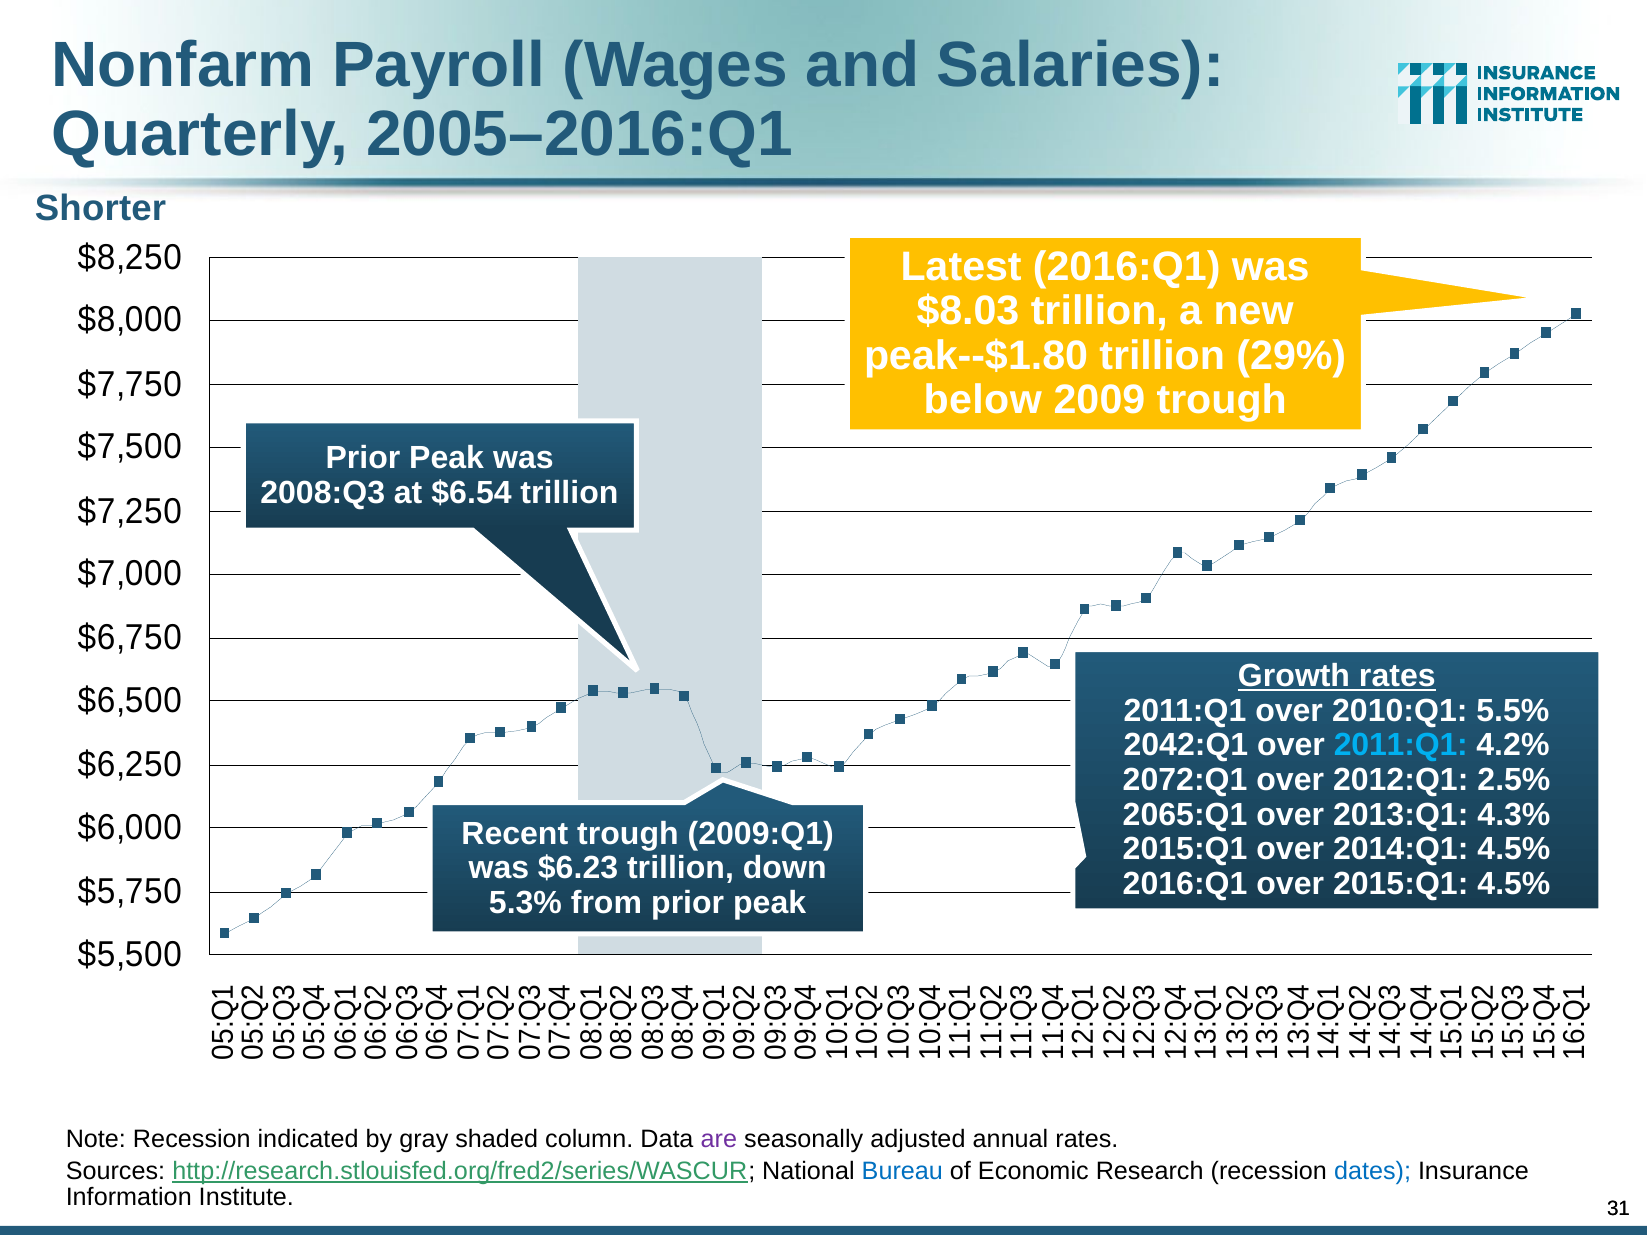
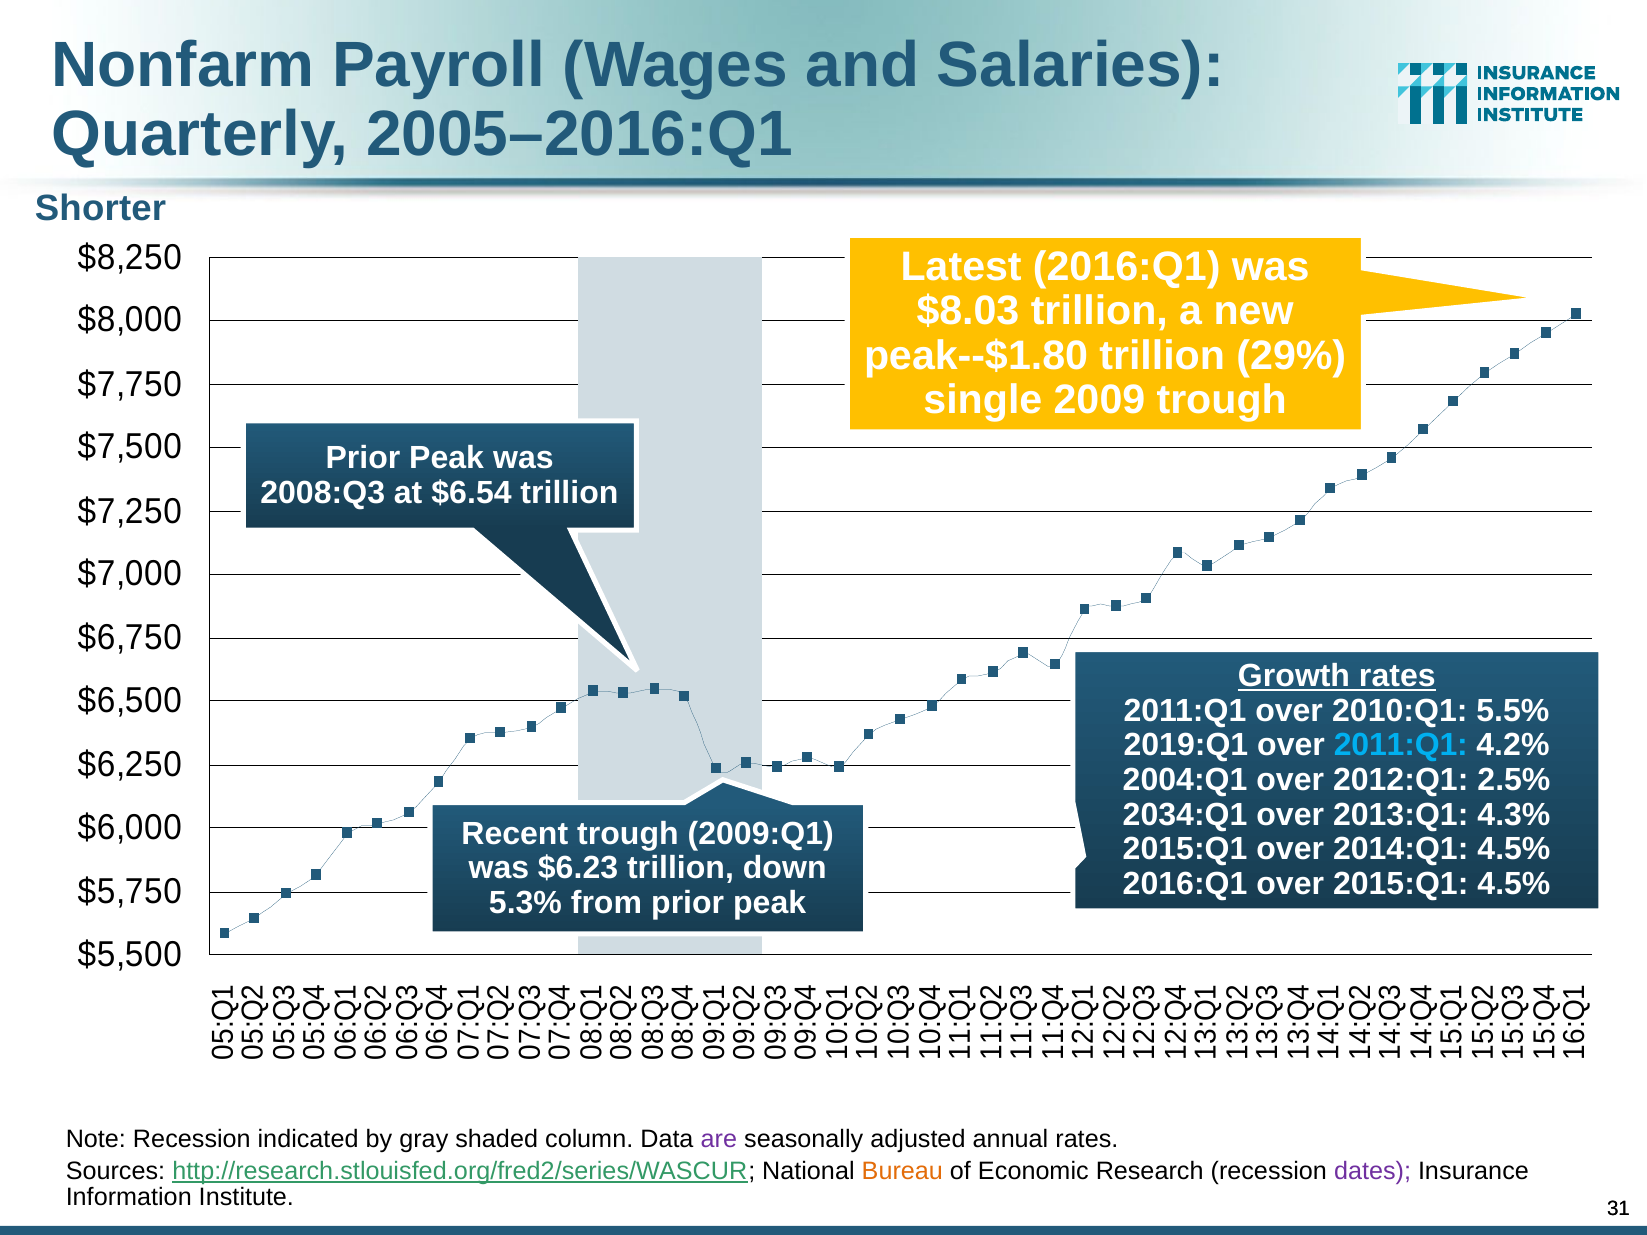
below: below -> single
2042:Q1: 2042:Q1 -> 2019:Q1
2072:Q1: 2072:Q1 -> 2004:Q1
2065:Q1: 2065:Q1 -> 2034:Q1
Bureau colour: blue -> orange
dates colour: blue -> purple
